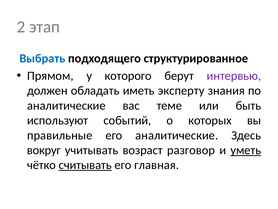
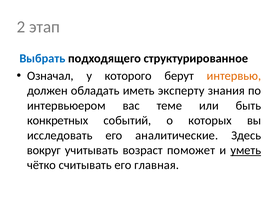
Прямом: Прямом -> Означал
интервью colour: purple -> orange
аналитические at (66, 105): аналитические -> интервьюером
используют: используют -> конкретных
правильные: правильные -> исследовать
разговор: разговор -> поможет
считывать underline: present -> none
